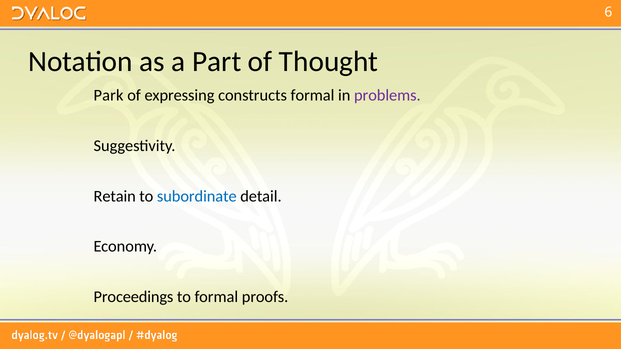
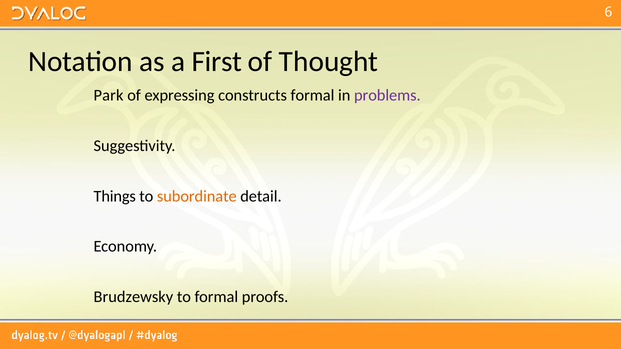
Part: Part -> First
Retain: Retain -> Things
subordinate colour: blue -> orange
Proceedings: Proceedings -> Brudzewsky
